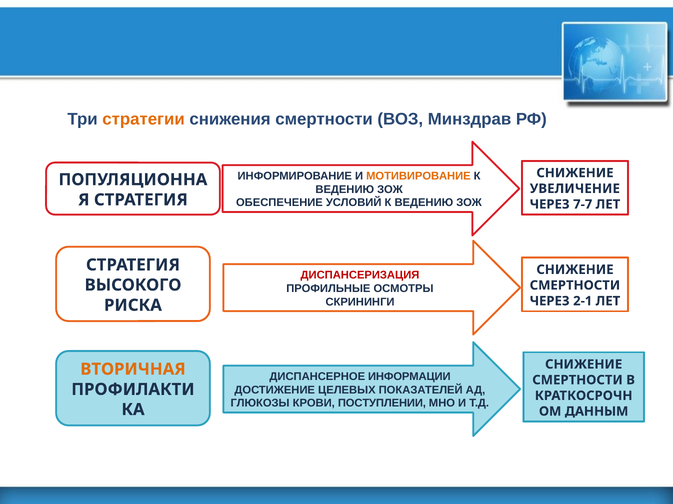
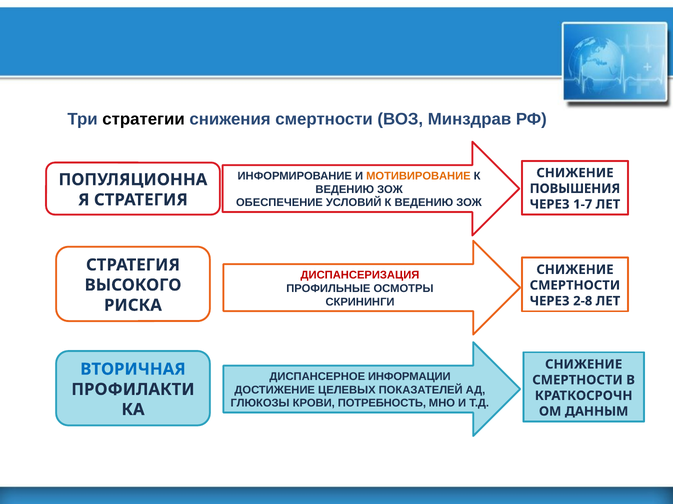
стратегии colour: orange -> black
УВЕЛИЧЕНИЕ: УВЕЛИЧЕНИЕ -> ПОВЫШЕНИЯ
7-7: 7-7 -> 1-7
2-1: 2-1 -> 2-8
ВТОРИЧНАЯ colour: orange -> blue
ПОСТУПЛЕНИИ: ПОСТУПЛЕНИИ -> ПОТРЕБНОСТЬ
